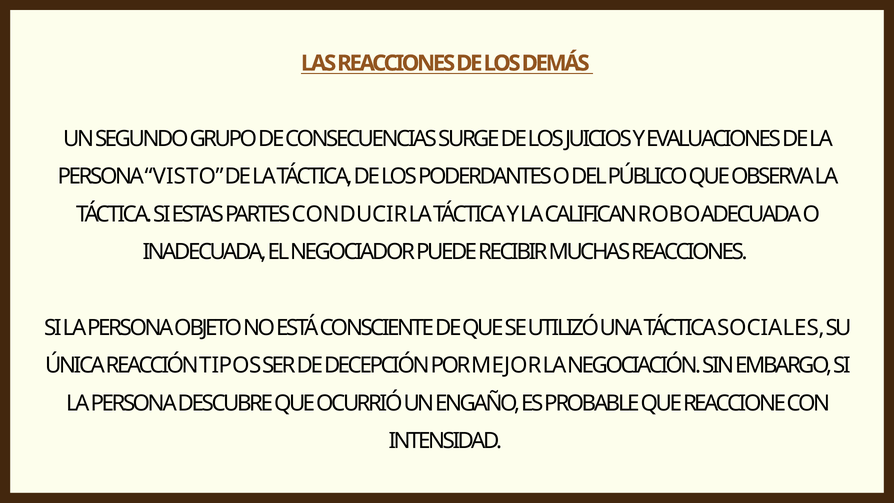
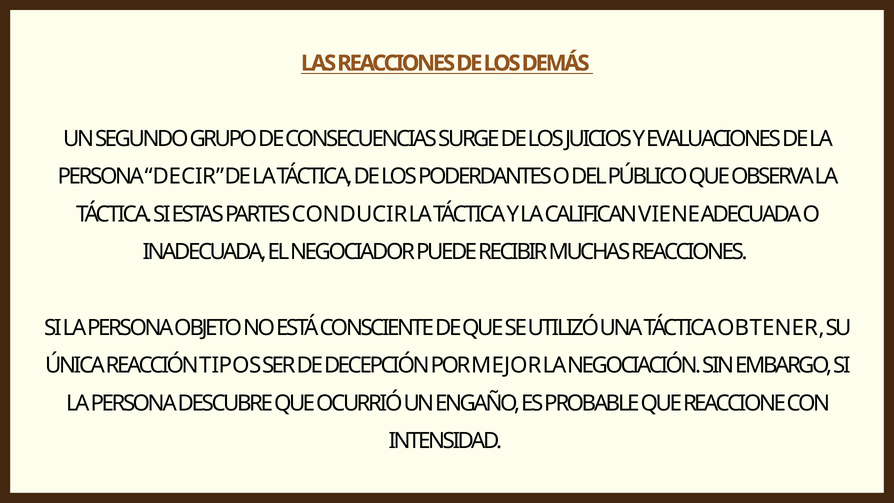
VISTO: VISTO -> DECIR
ROBO: ROBO -> VIENE
SOCIALES: SOCIALES -> OBTENER
